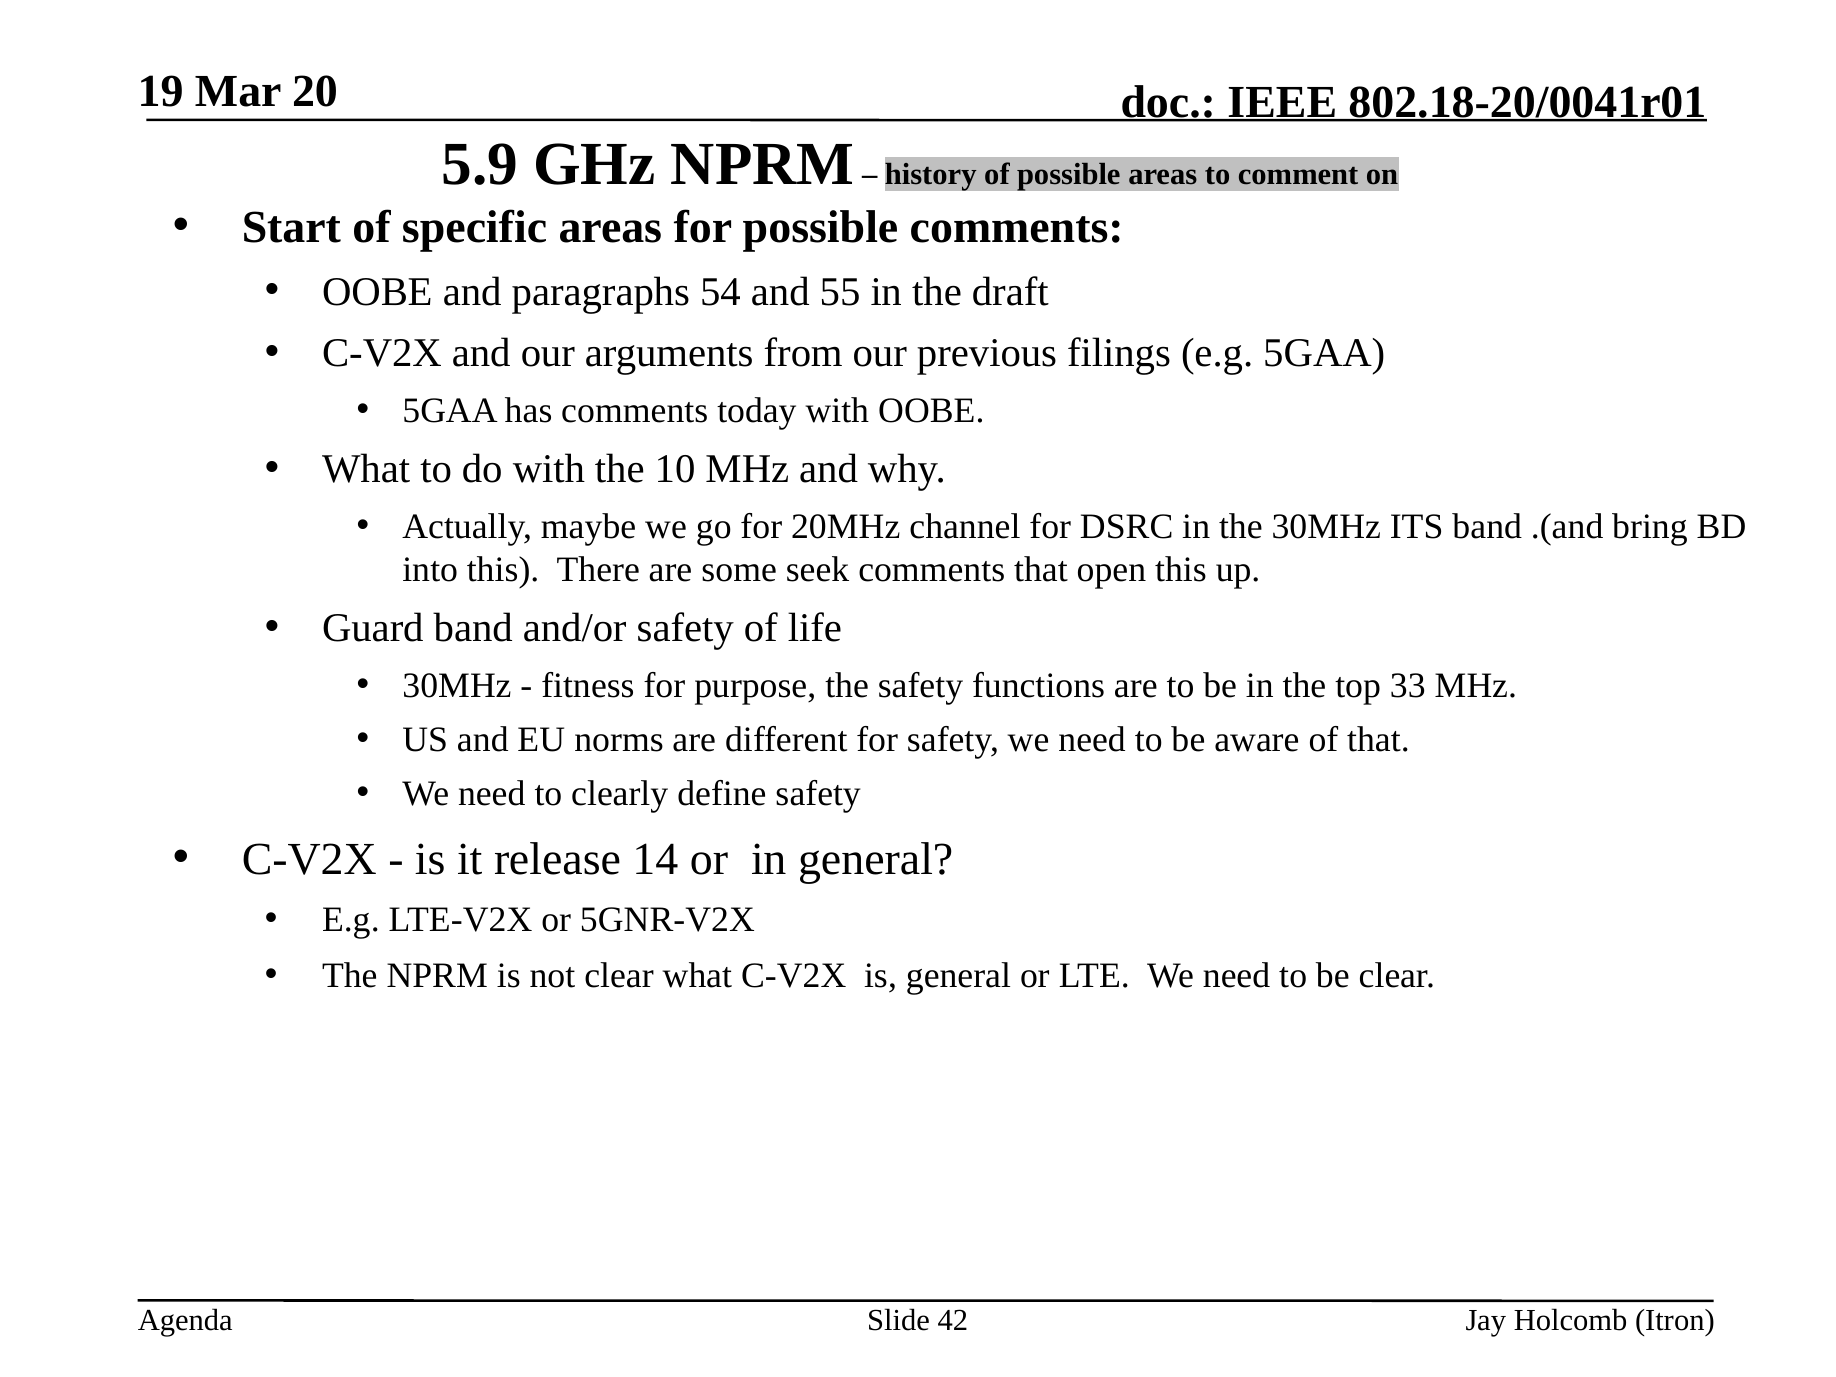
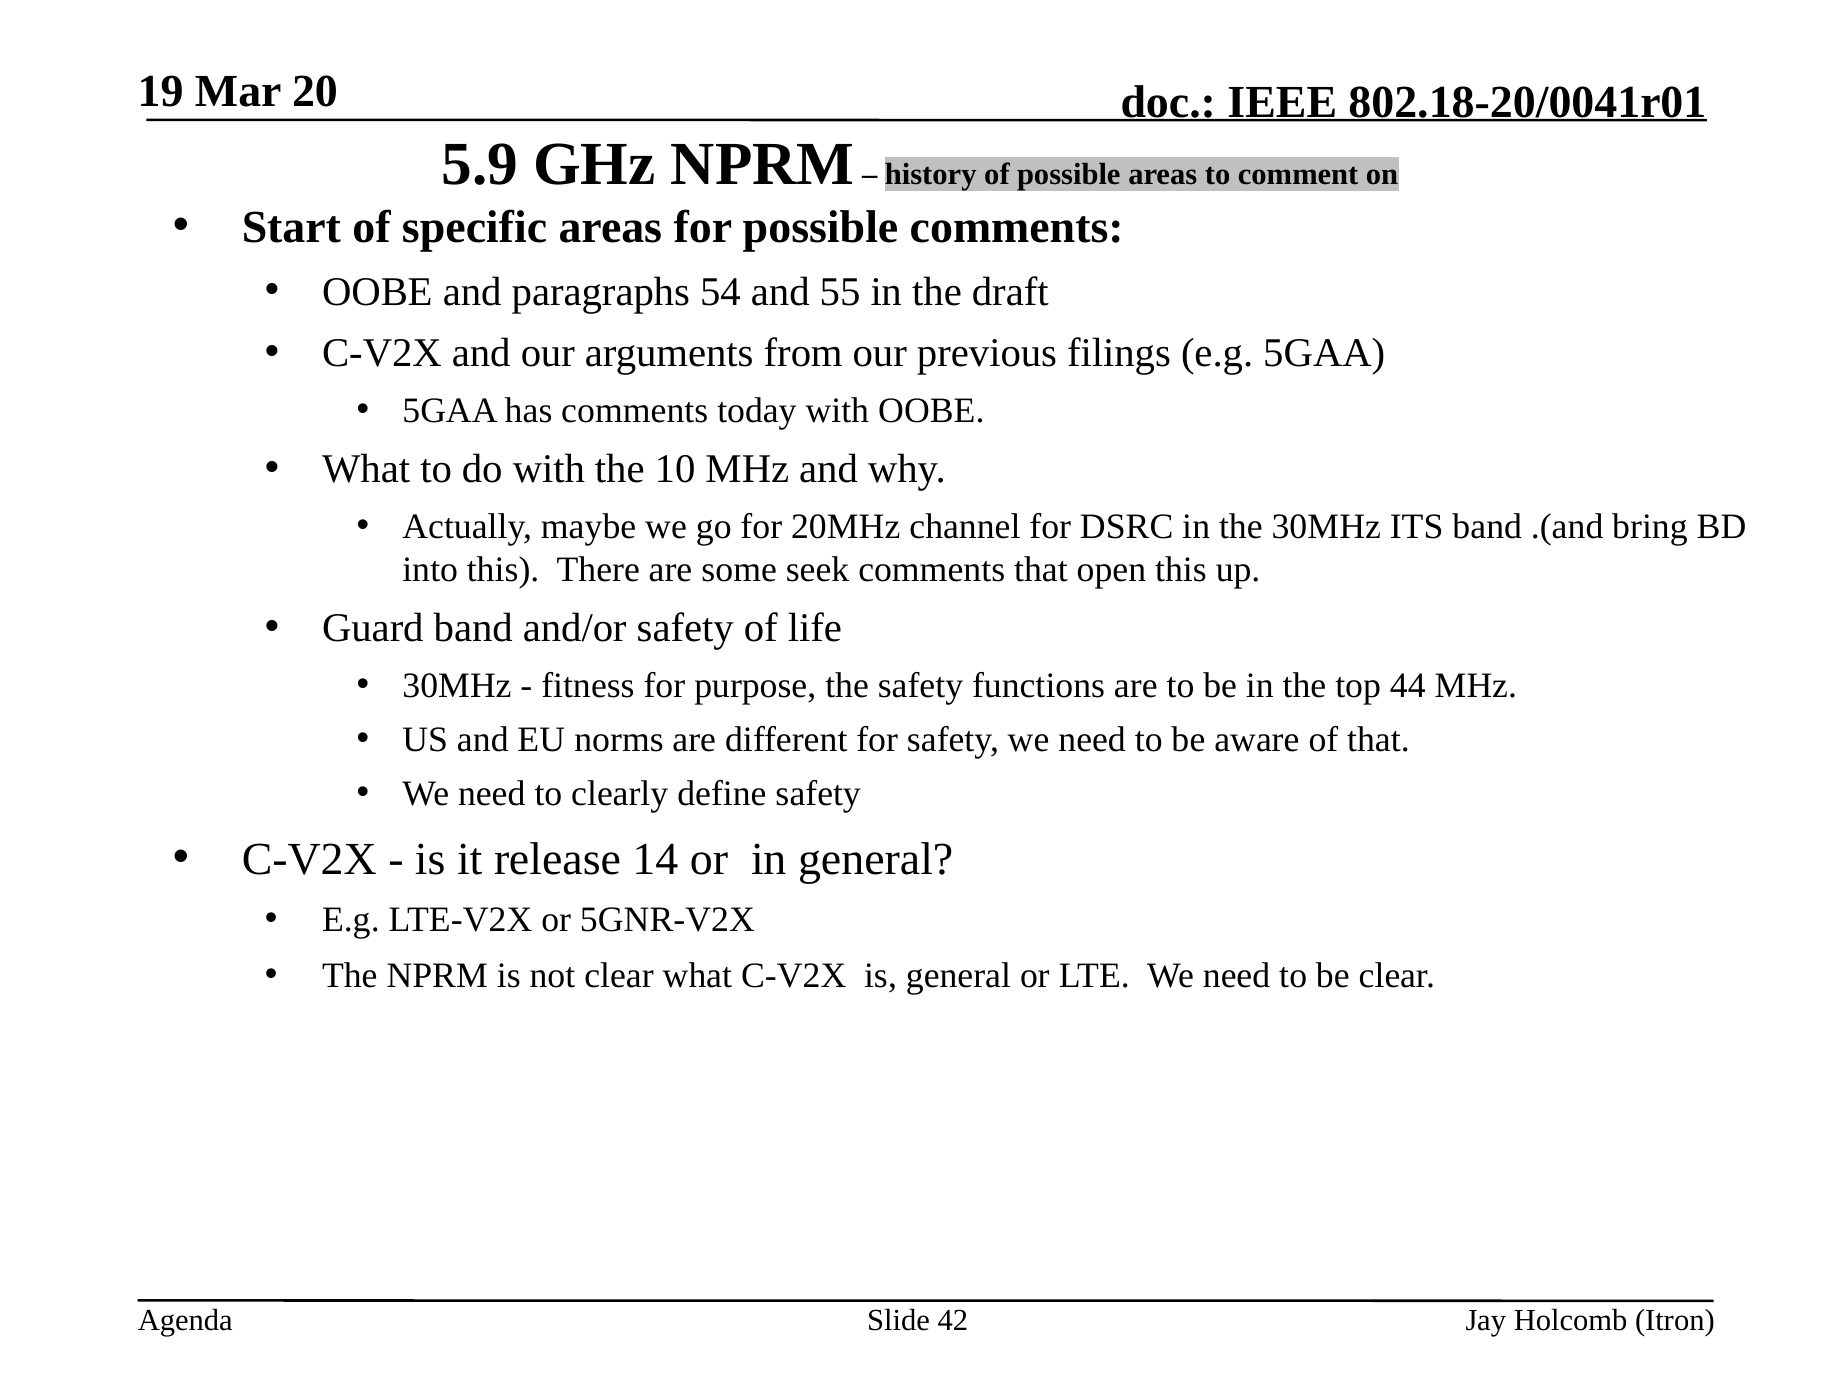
33: 33 -> 44
